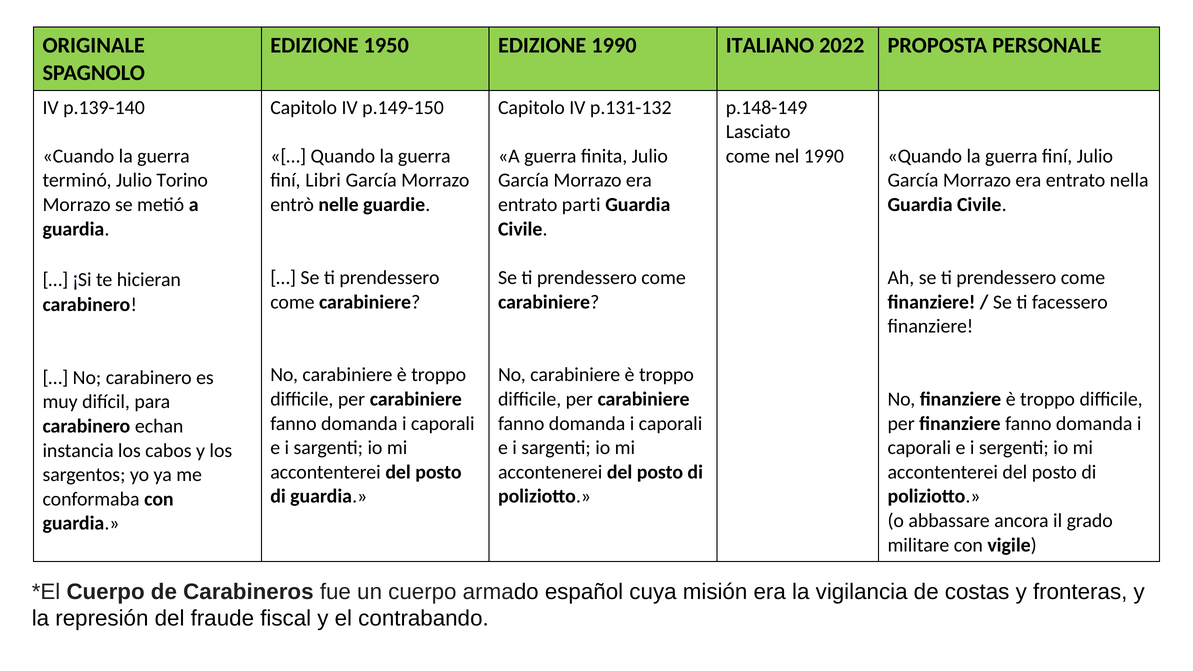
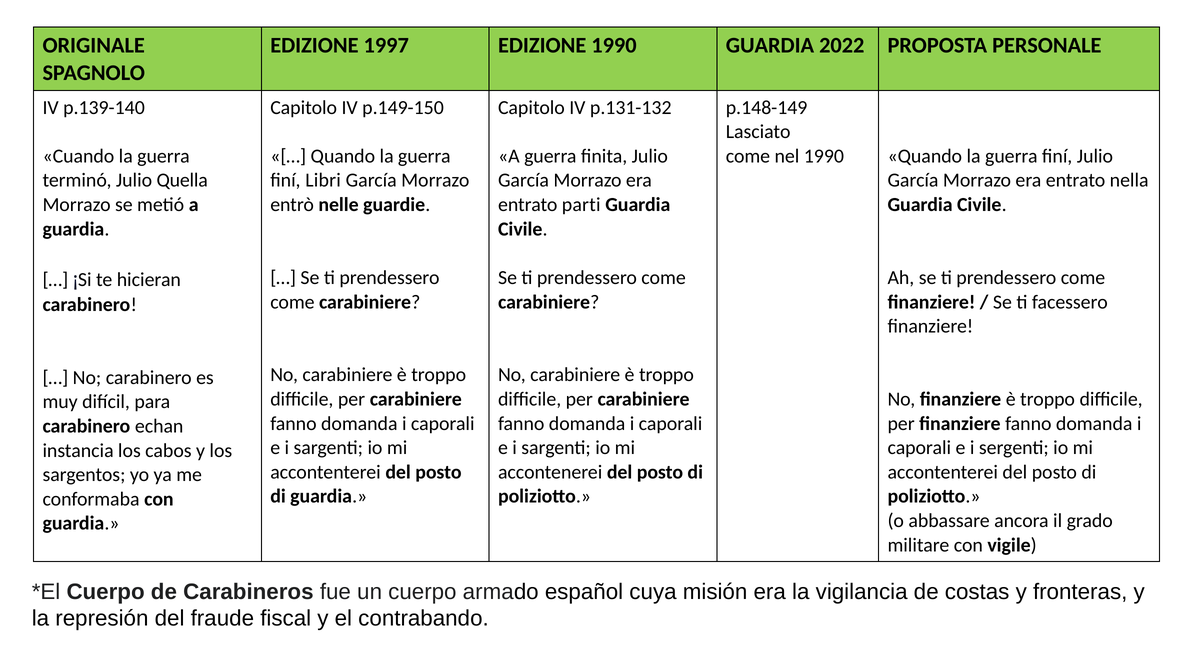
1950: 1950 -> 1997
1990 ITALIANO: ITALIANO -> GUARDIA
Torino: Torino -> Quella
